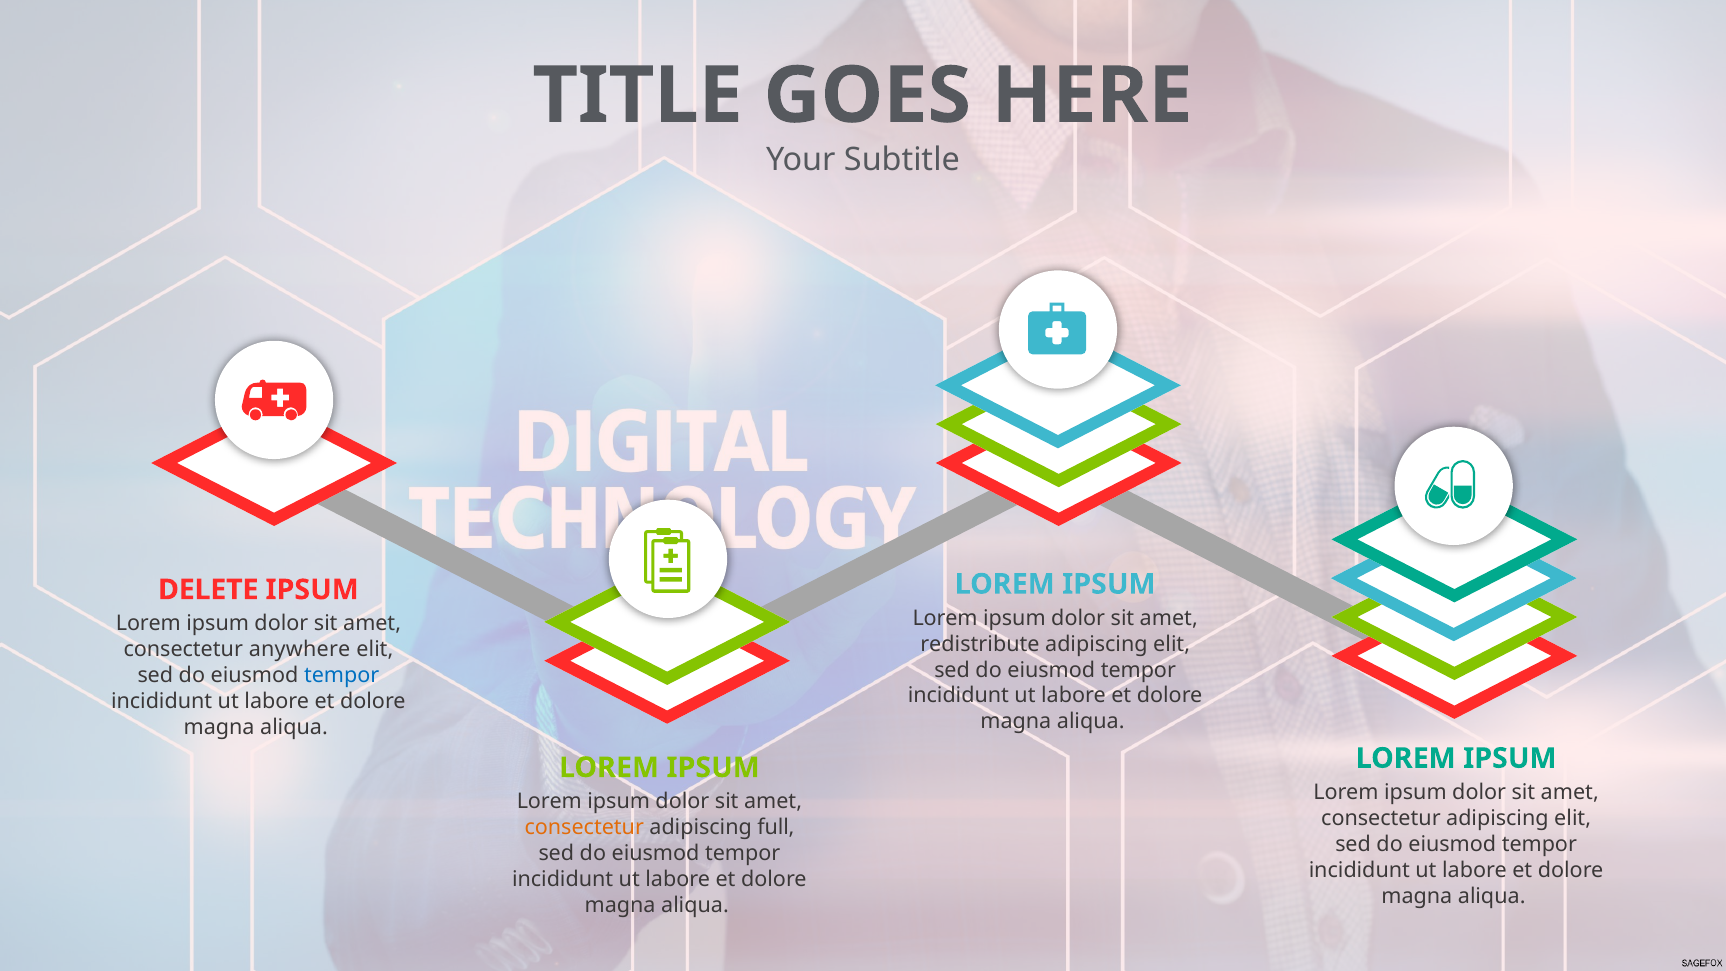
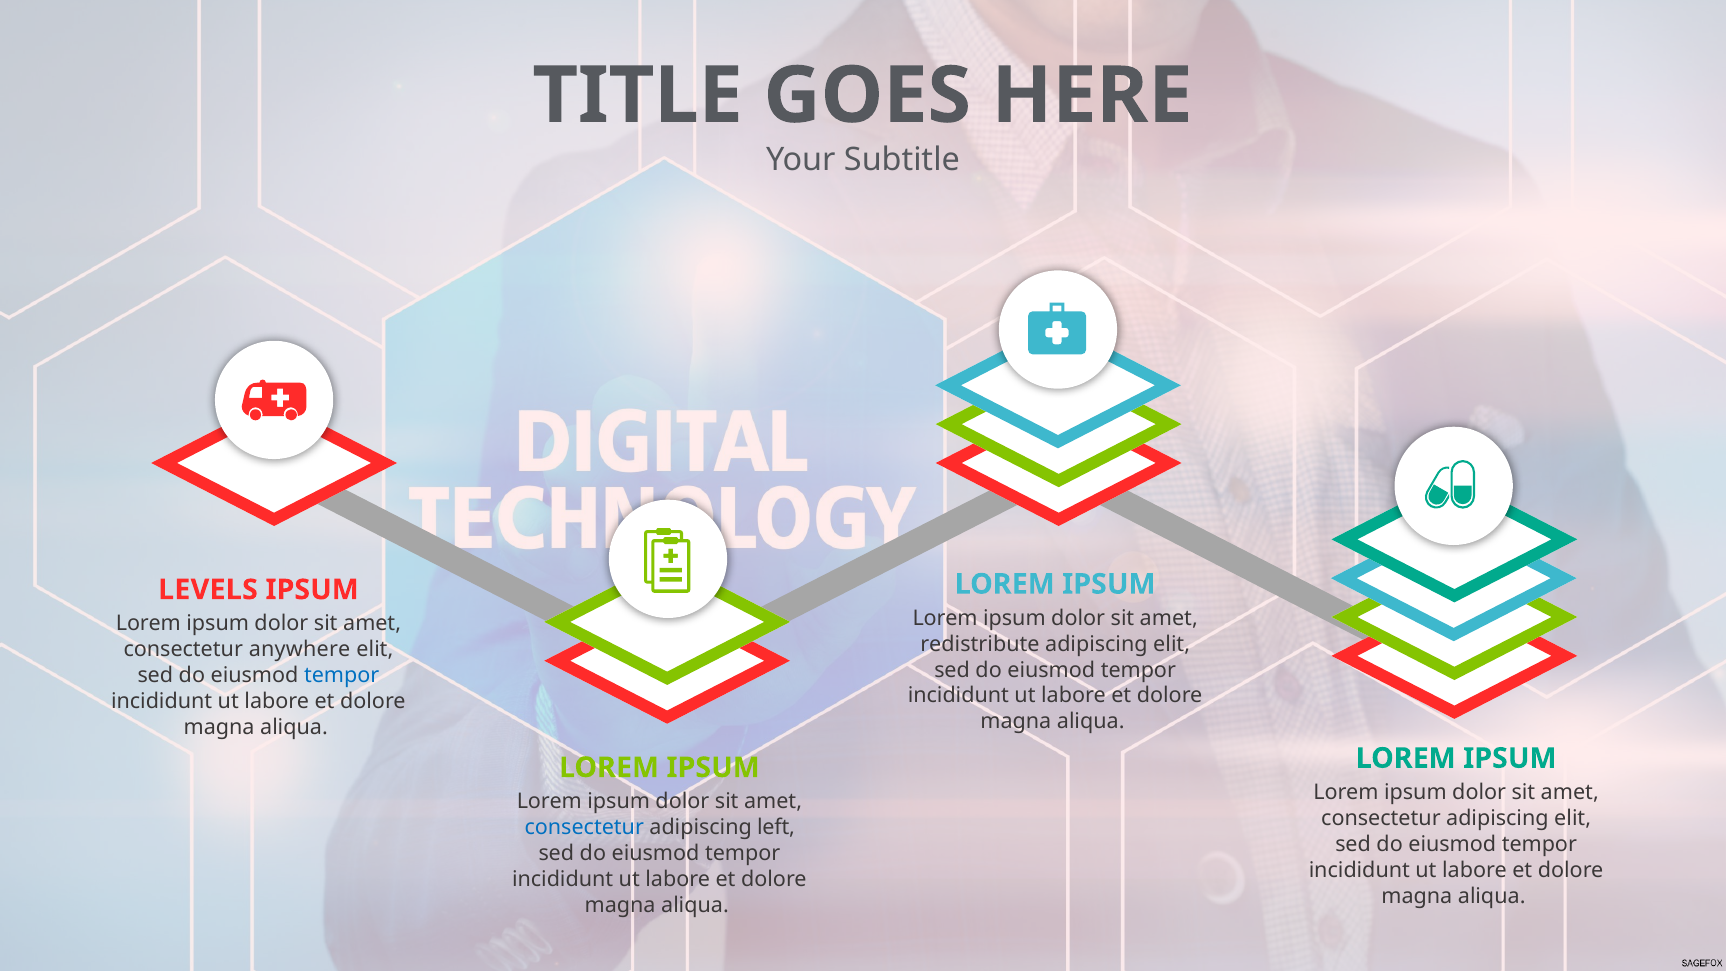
DELETE: DELETE -> LEVELS
consectetur at (584, 827) colour: orange -> blue
full: full -> left
